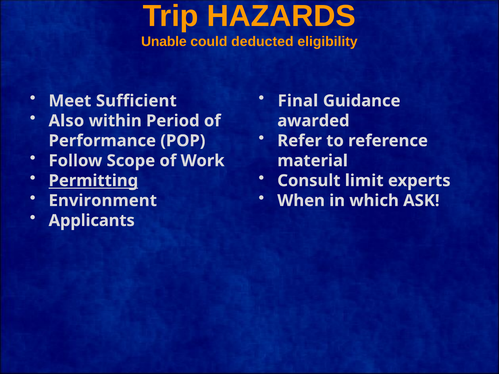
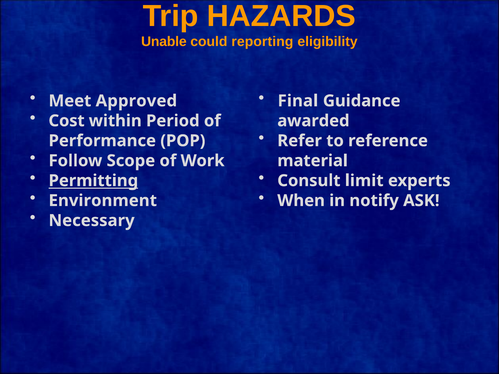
deducted: deducted -> reporting
Sufficient: Sufficient -> Approved
Also: Also -> Cost
which: which -> notify
Applicants: Applicants -> Necessary
